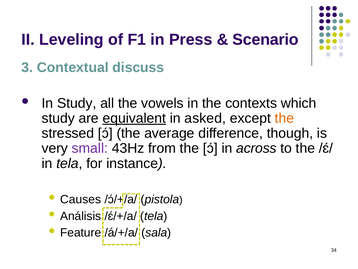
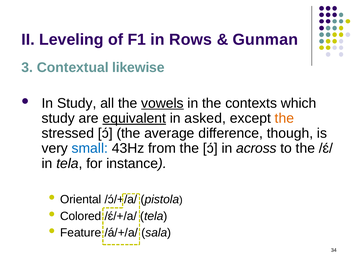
Press: Press -> Rows
Scenario: Scenario -> Gunman
discuss: discuss -> likewise
vowels underline: none -> present
small colour: purple -> blue
Causes: Causes -> Oriental
Análisis: Análisis -> Colored
